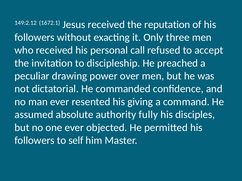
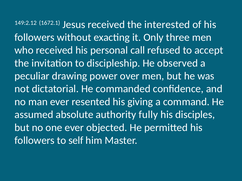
reputation: reputation -> interested
preached: preached -> observed
